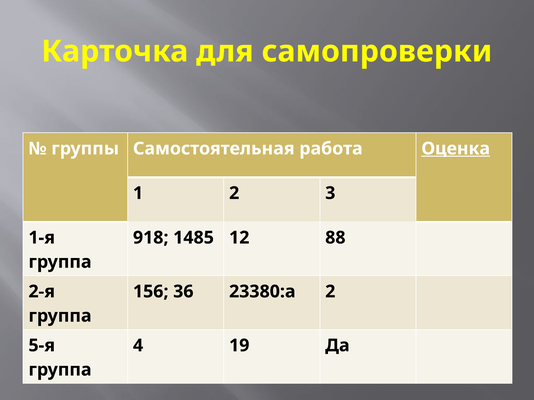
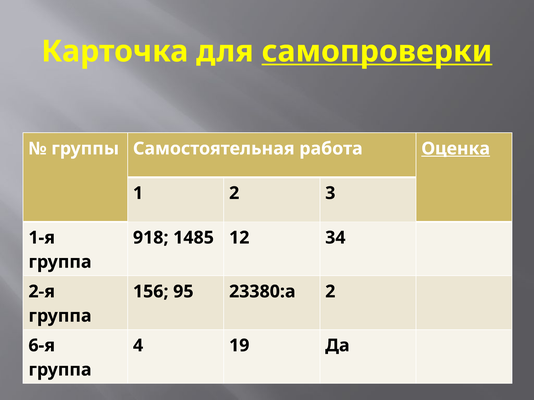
самопроверки underline: none -> present
88: 88 -> 34
36: 36 -> 95
5-я: 5-я -> 6-я
